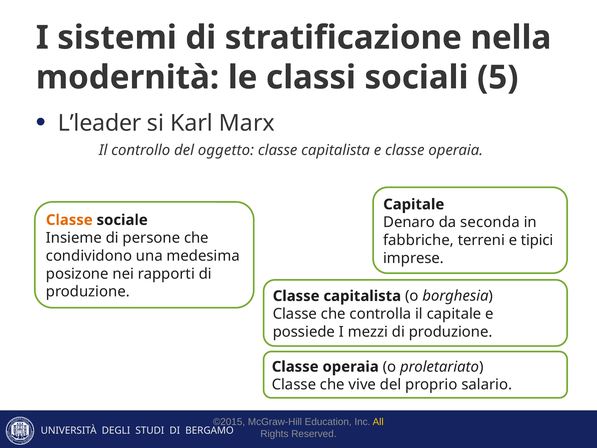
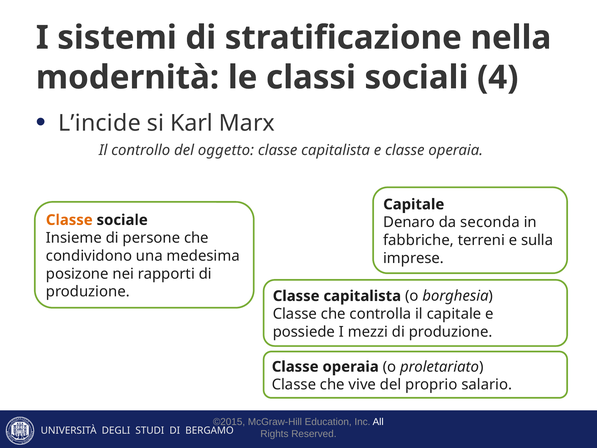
5: 5 -> 4
L’leader: L’leader -> L’incide
tipici: tipici -> sulla
All colour: yellow -> white
